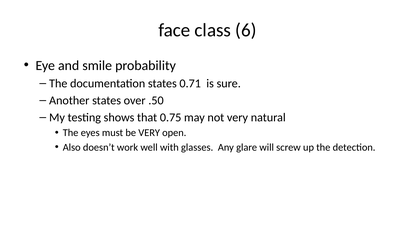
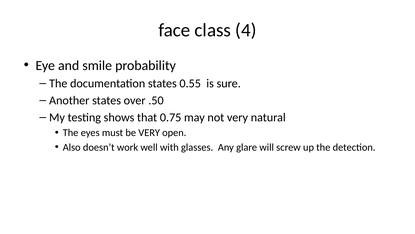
6: 6 -> 4
0.71: 0.71 -> 0.55
